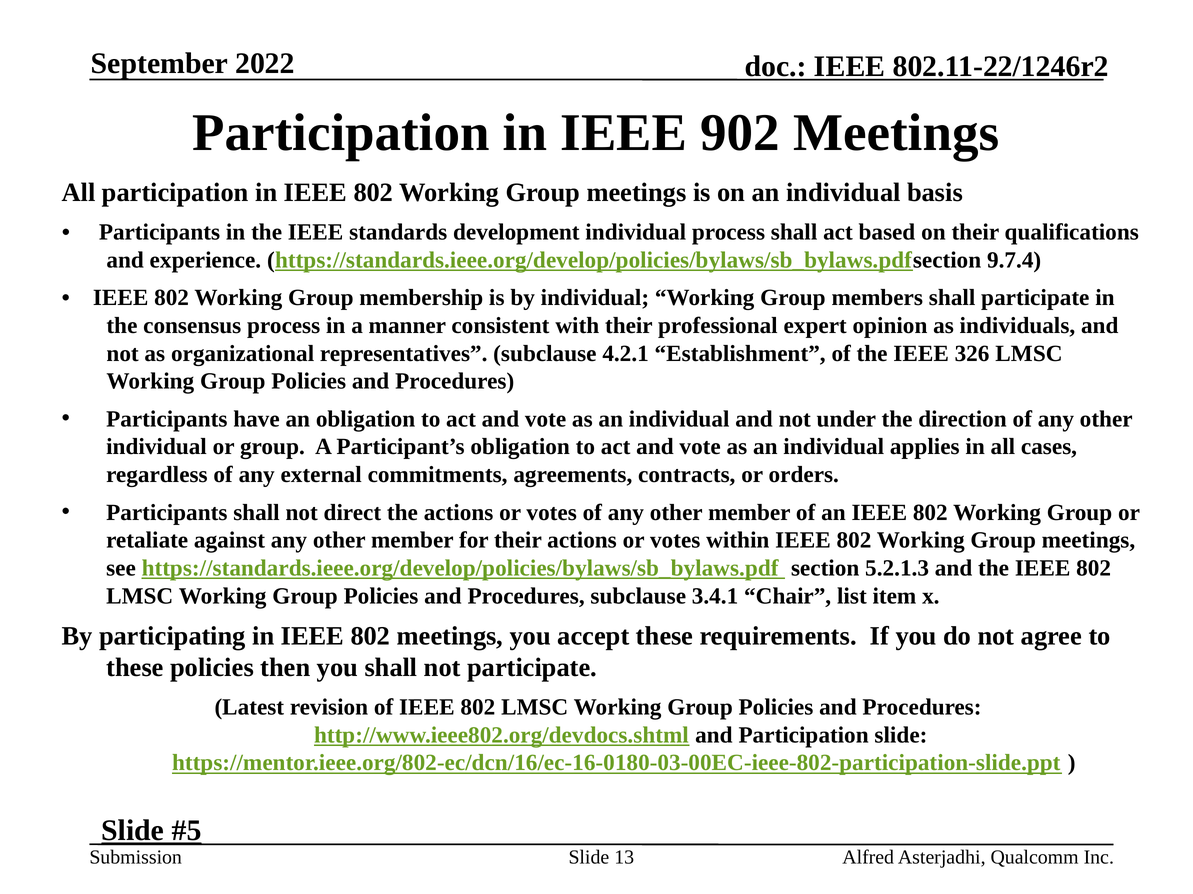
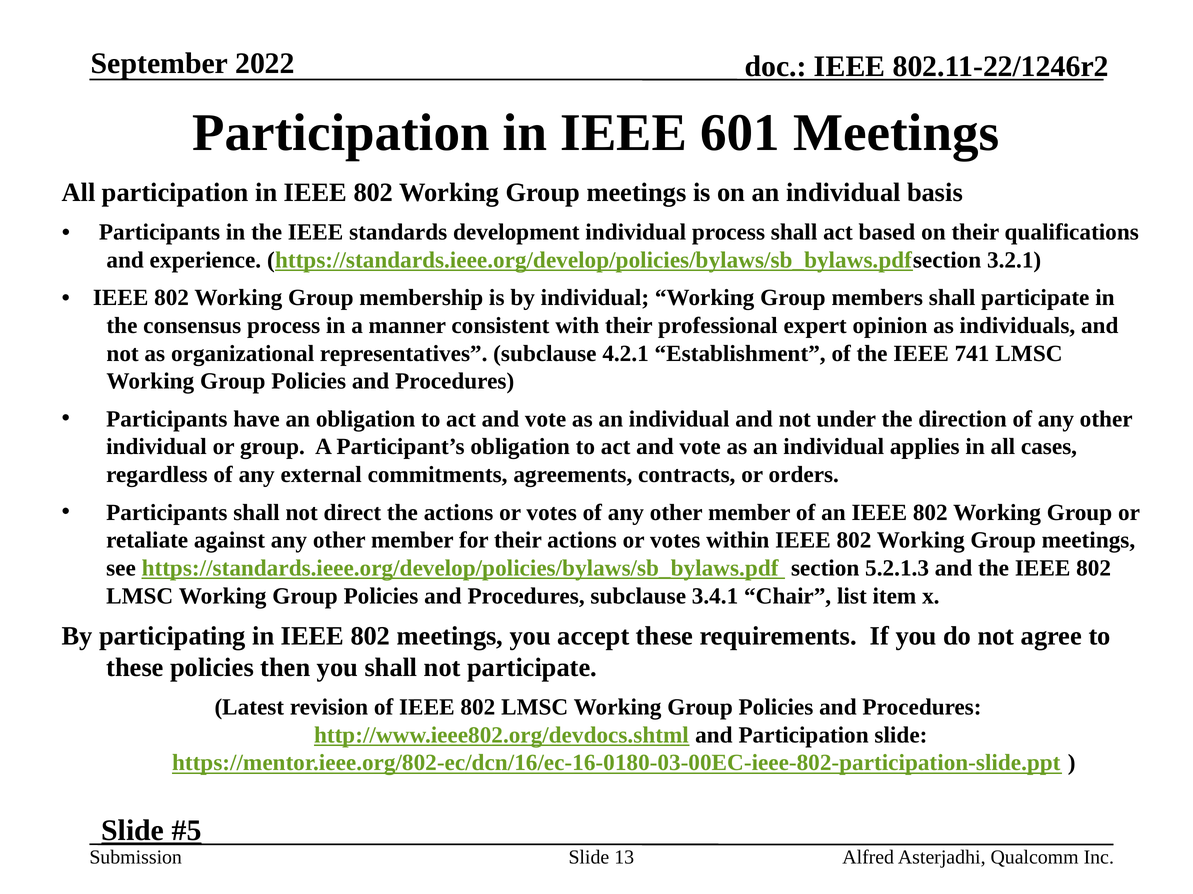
902: 902 -> 601
9.7.4: 9.7.4 -> 3.2.1
326: 326 -> 741
